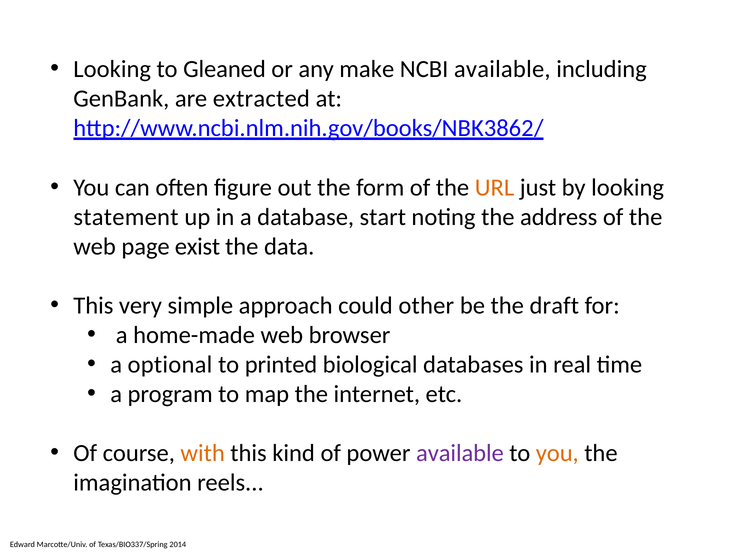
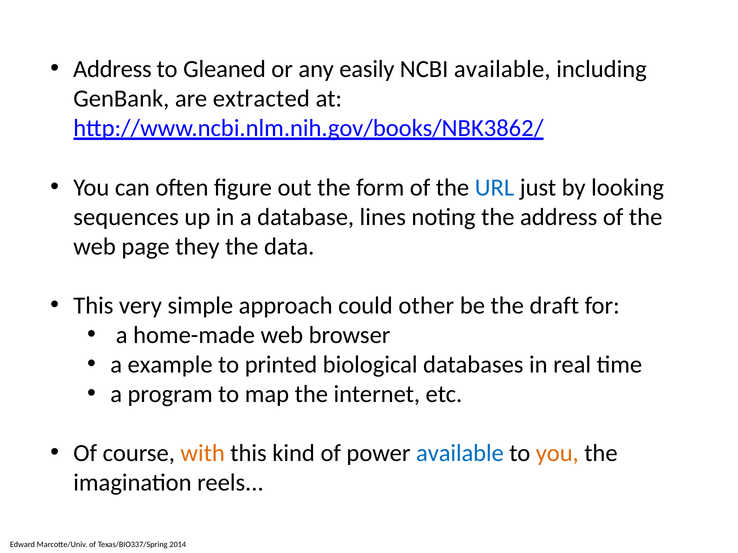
Looking at (112, 69): Looking -> Address
make: make -> easily
URL colour: orange -> blue
statement: statement -> sequences
start: start -> lines
exist: exist -> they
optional: optional -> example
available at (460, 454) colour: purple -> blue
